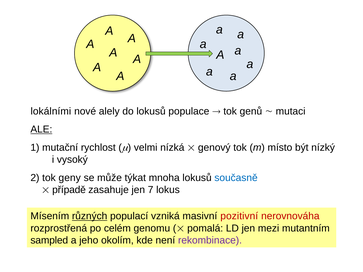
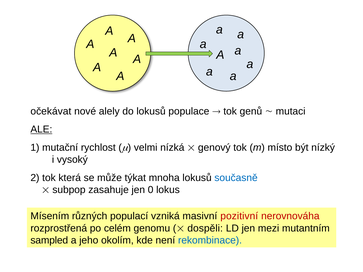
lokálními: lokálními -> očekávat
geny: geny -> která
případě: případě -> subpop
7: 7 -> 0
různých underline: present -> none
pomalá: pomalá -> dospěli
rekombinace colour: purple -> blue
